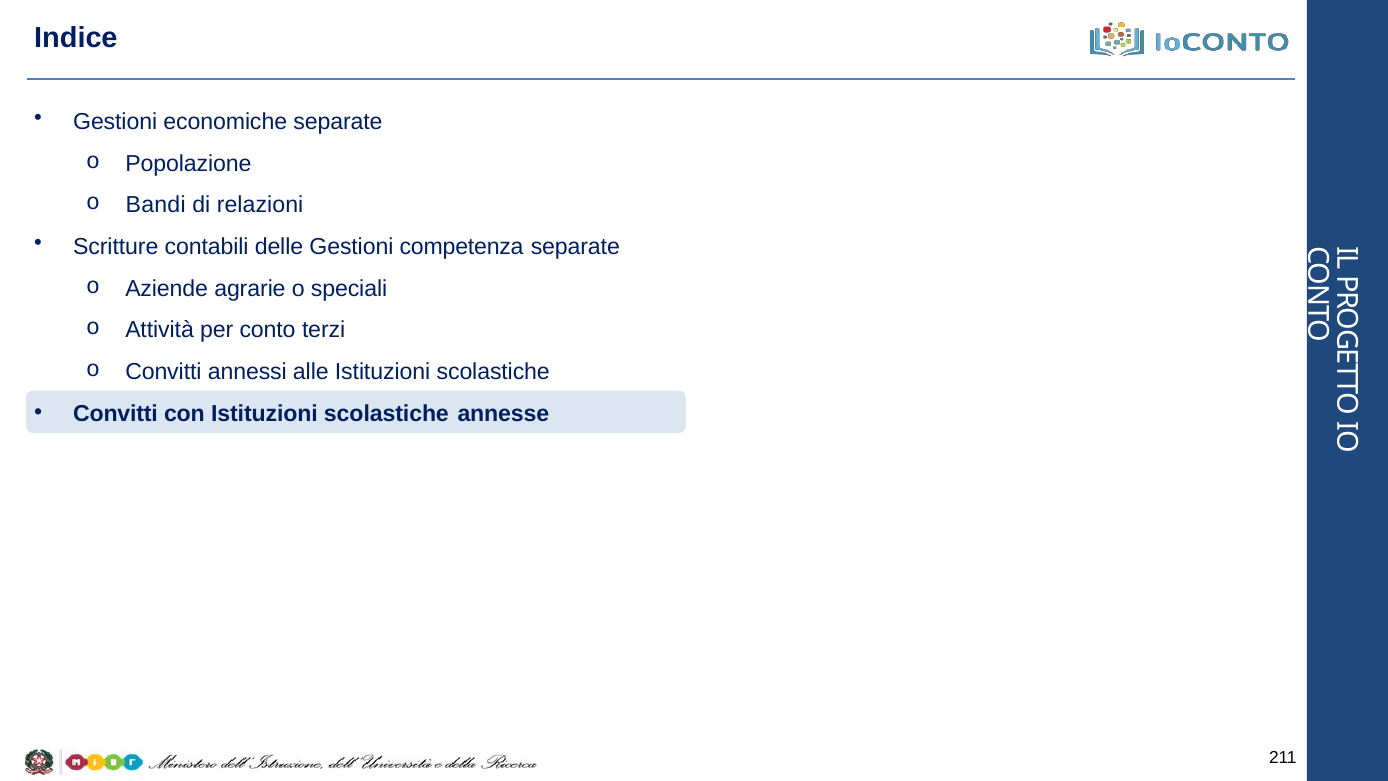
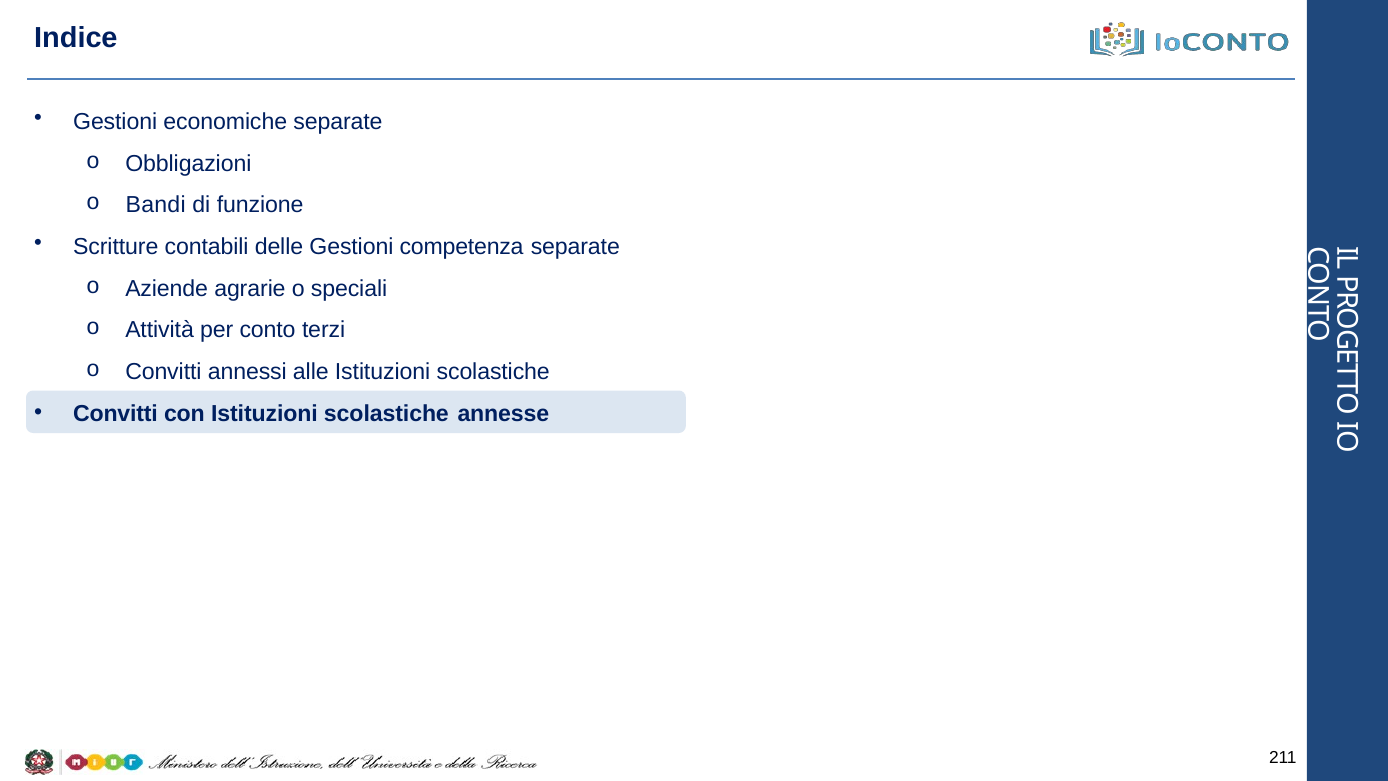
Popolazione: Popolazione -> Obbligazioni
relazioni: relazioni -> funzione
